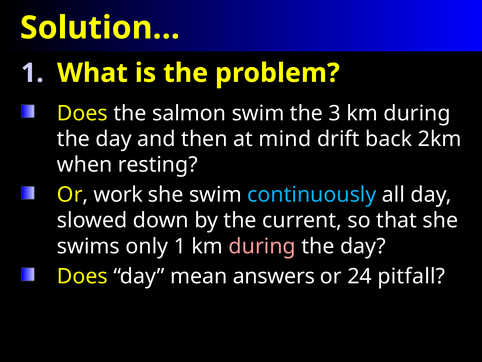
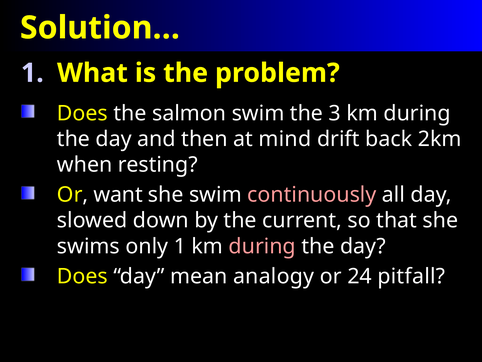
work: work -> want
continuously colour: light blue -> pink
answers: answers -> analogy
